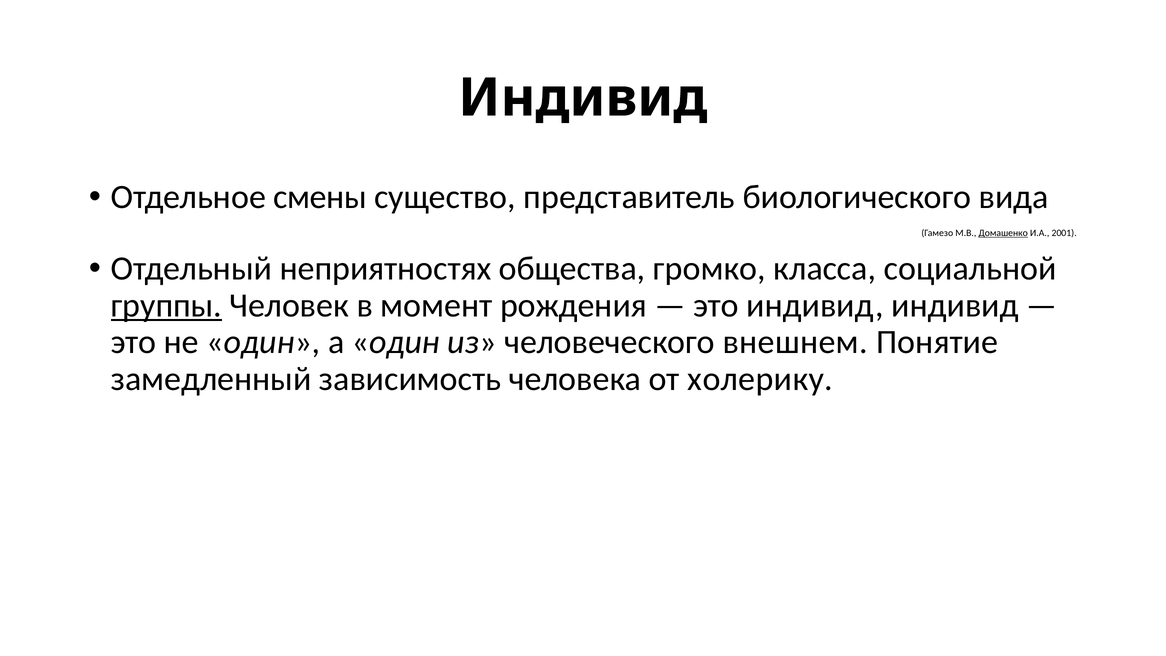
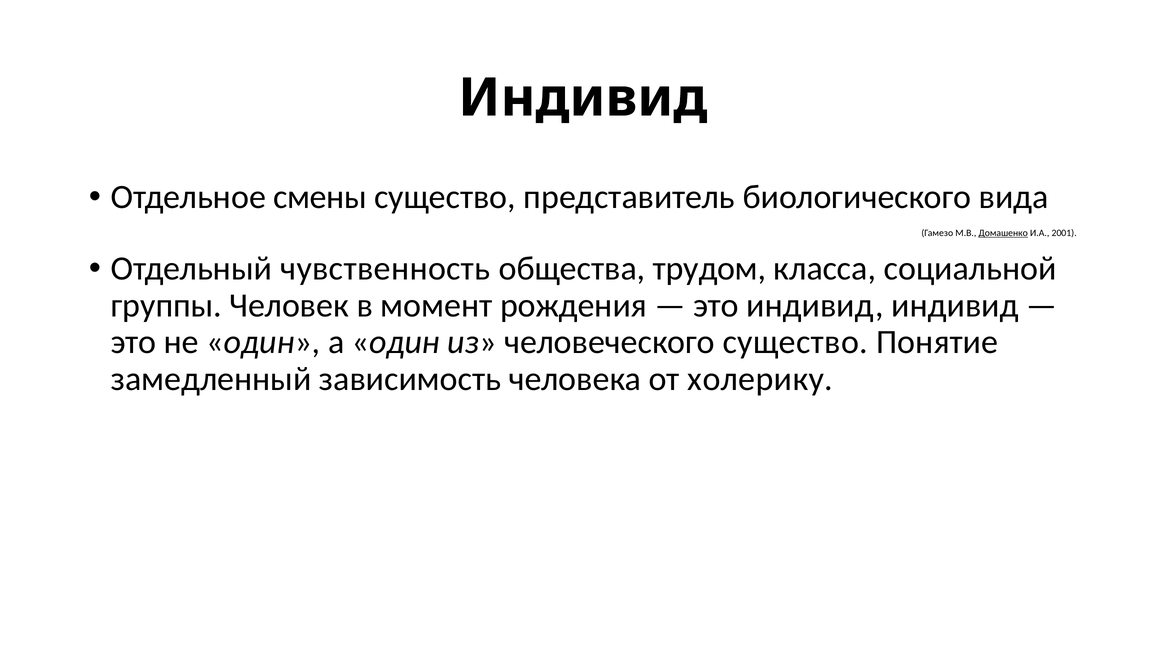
неприятностях: неприятностях -> чувственность
громко: громко -> трудом
группы underline: present -> none
человеческого внешнем: внешнем -> существо
